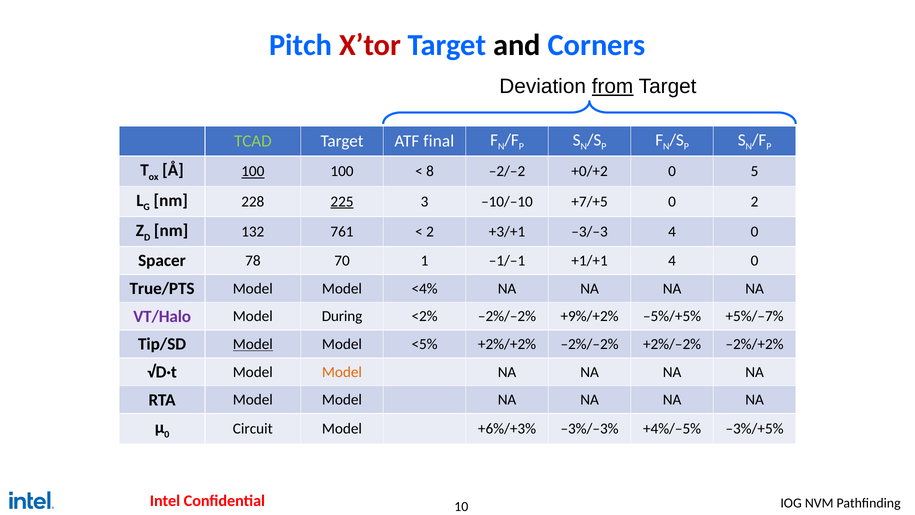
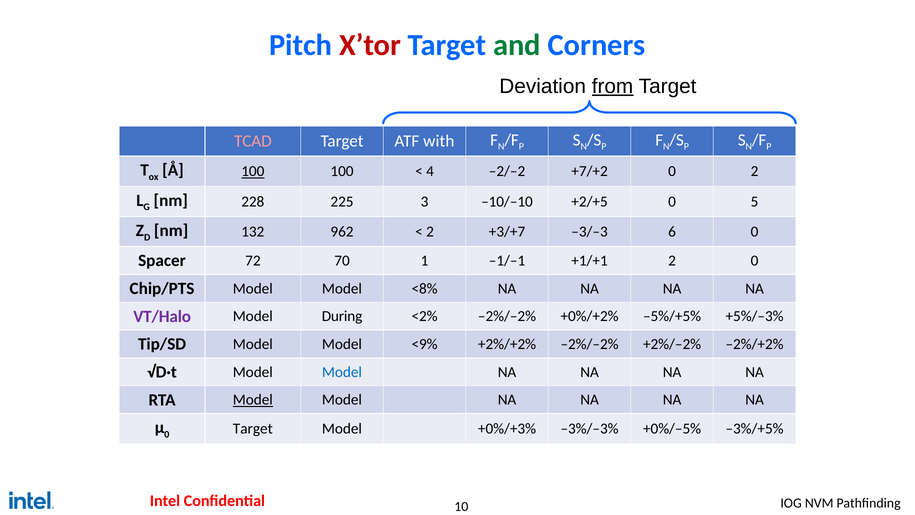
and colour: black -> green
TCAD colour: light green -> pink
final: final -> with
8: 8 -> 4
+0/+2: +0/+2 -> +7/+2
0 5: 5 -> 2
225 underline: present -> none
+7/+5: +7/+5 -> +2/+5
0 2: 2 -> 5
761: 761 -> 962
+3/+1: +3/+1 -> +3/+7
–3/–3 4: 4 -> 6
78: 78 -> 72
+1/+1 4: 4 -> 2
True/PTS: True/PTS -> Chip/PTS
<4%: <4% -> <8%
+9%/+2%: +9%/+2% -> +0%/+2%
+5%/–7%: +5%/–7% -> +5%/–3%
Model at (253, 344) underline: present -> none
<5%: <5% -> <9%
Model at (342, 372) colour: orange -> blue
Model at (253, 400) underline: none -> present
0 Circuit: Circuit -> Target
+6%/+3%: +6%/+3% -> +0%/+3%
+4%/–5%: +4%/–5% -> +0%/–5%
